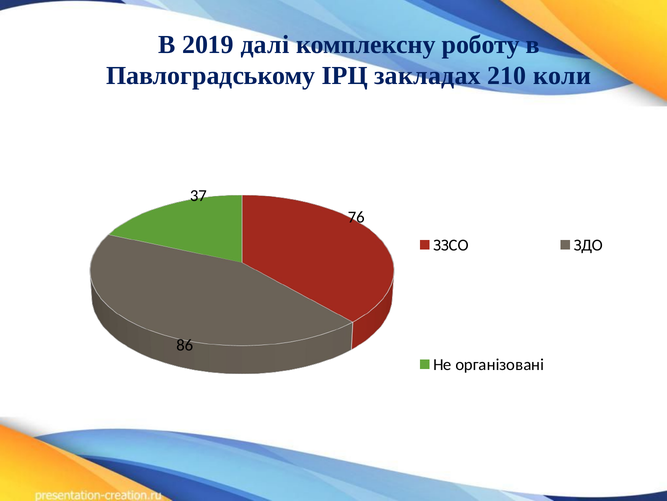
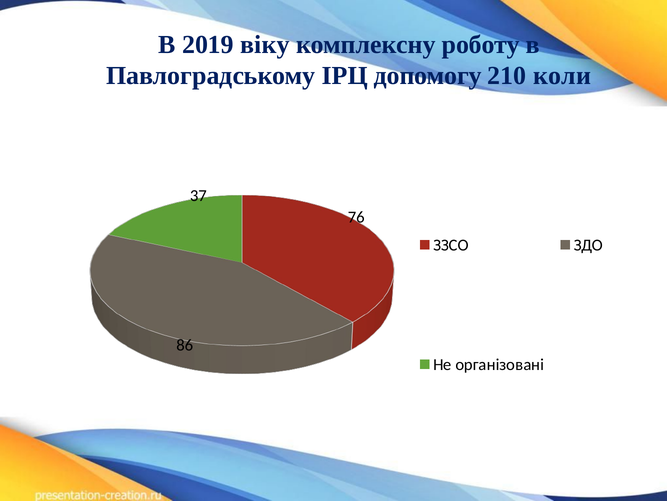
далі: далі -> віку
закладах: закладах -> допомогу
